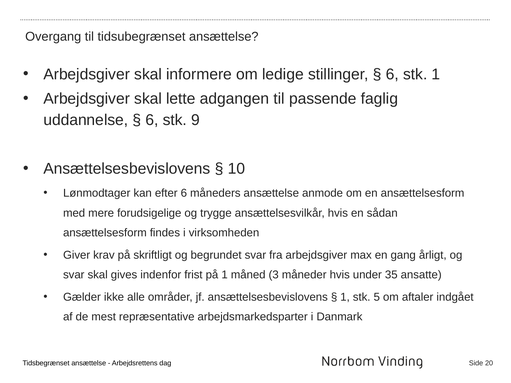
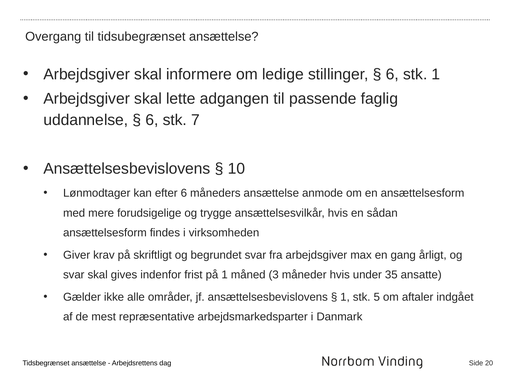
9: 9 -> 7
